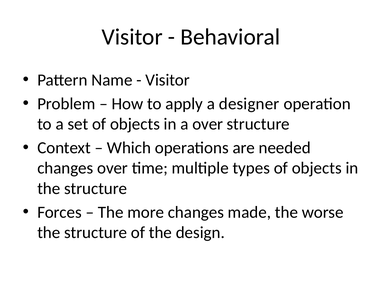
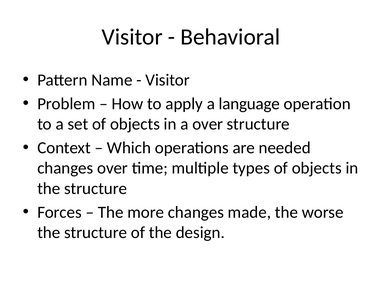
designer: designer -> language
